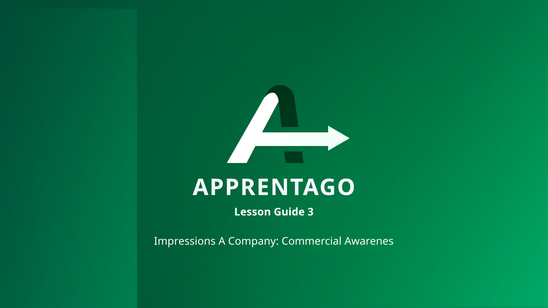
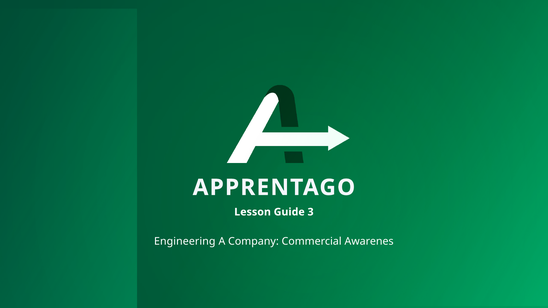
Impressions: Impressions -> Engineering
